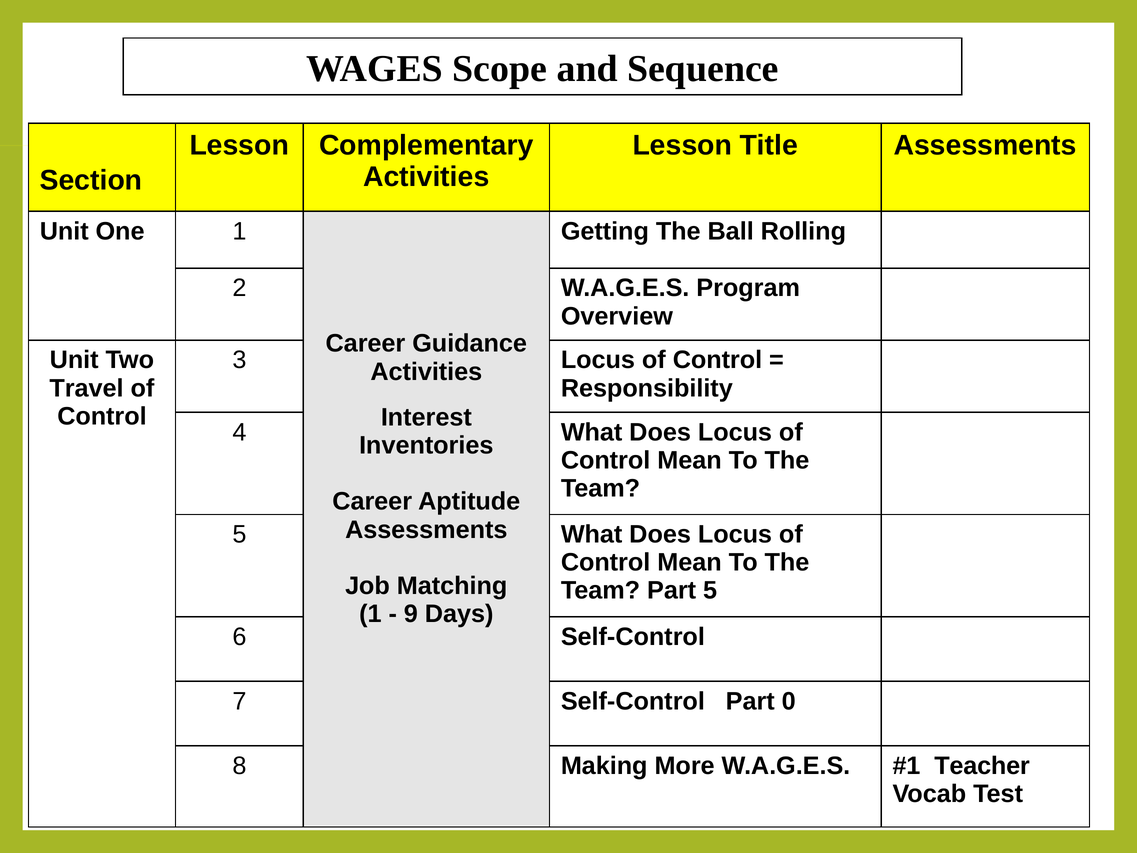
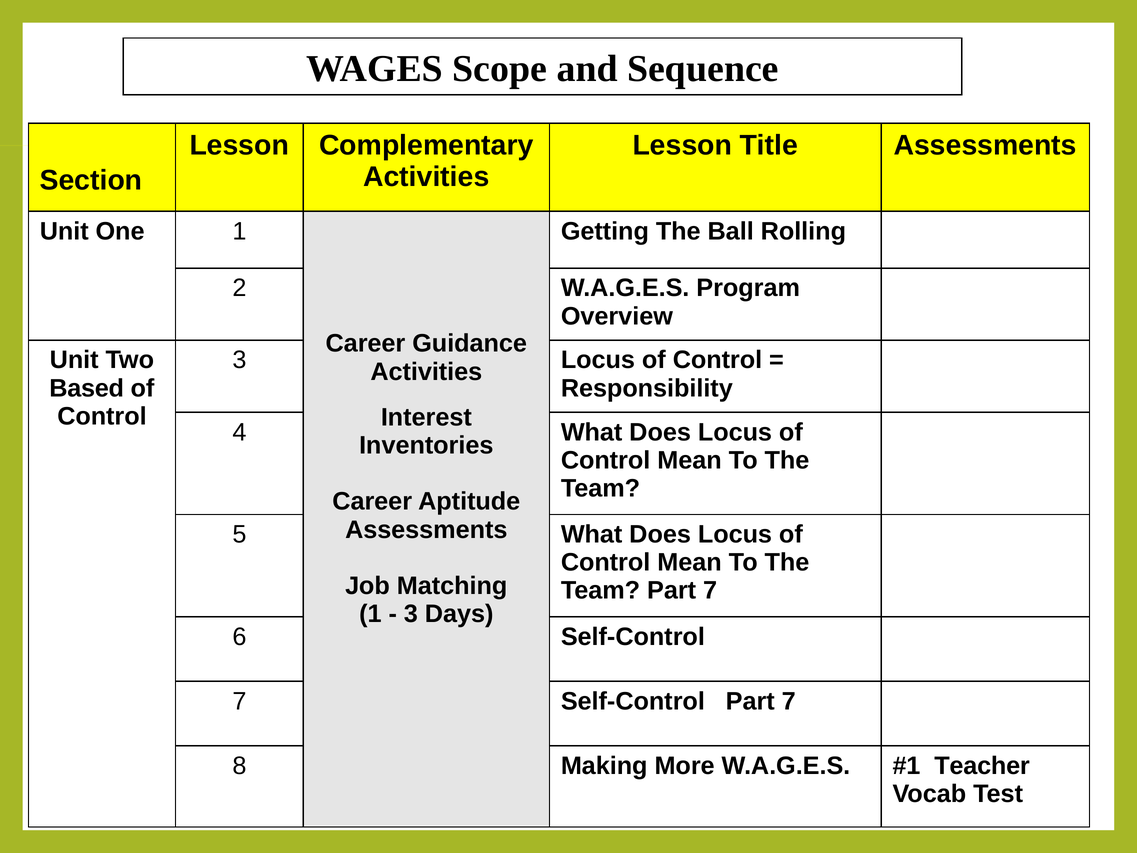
Travel: Travel -> Based
Team Part 5: 5 -> 7
9 at (411, 614): 9 -> 3
Self-Control Part 0: 0 -> 7
